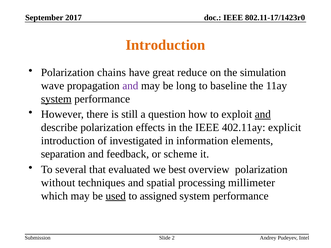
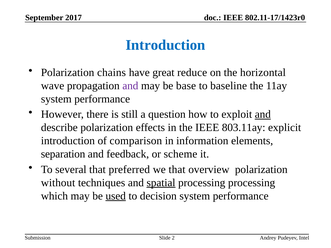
Introduction at (165, 45) colour: orange -> blue
simulation: simulation -> horizontal
long: long -> base
system at (56, 99) underline: present -> none
402.11ay: 402.11ay -> 803.11ay
investigated: investigated -> comparison
evaluated: evaluated -> preferred
we best: best -> that
spatial underline: none -> present
processing millimeter: millimeter -> processing
assigned: assigned -> decision
